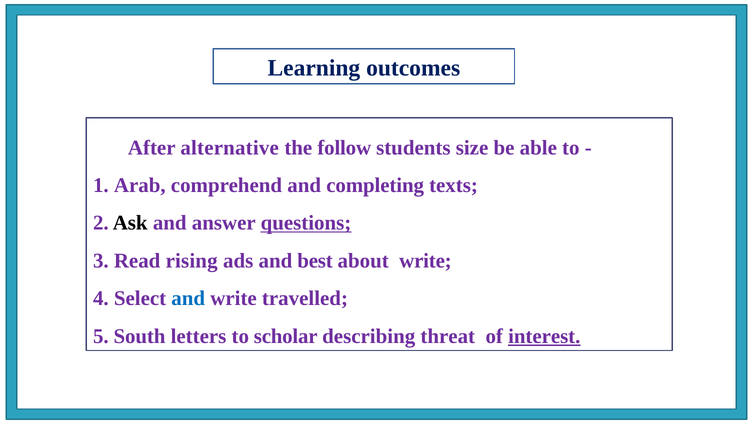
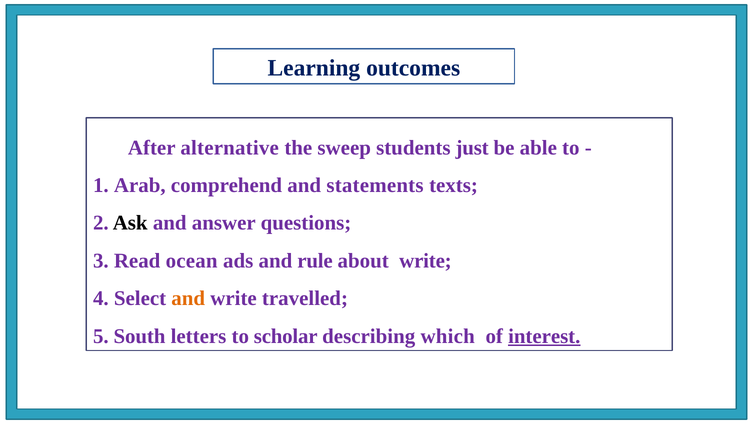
follow: follow -> sweep
size: size -> just
completing: completing -> statements
questions underline: present -> none
rising: rising -> ocean
best: best -> rule
and at (188, 298) colour: blue -> orange
threat: threat -> which
